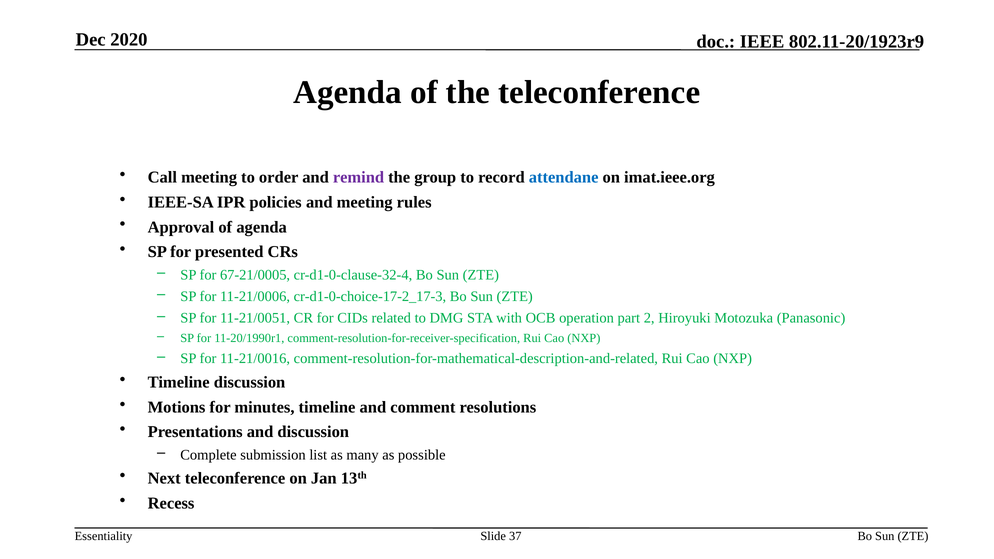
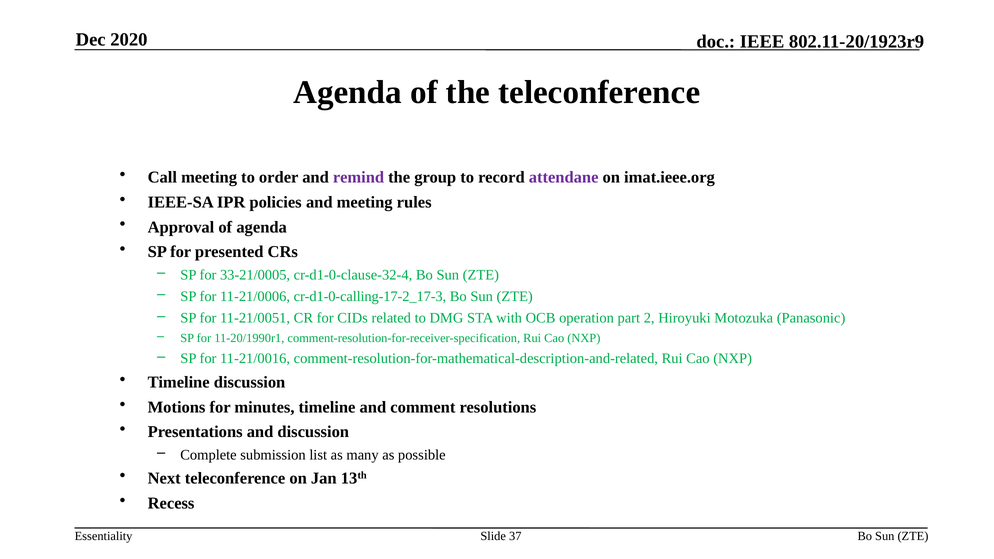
attendane colour: blue -> purple
67-21/0005: 67-21/0005 -> 33-21/0005
cr-d1-0-choice-17-2_17-3: cr-d1-0-choice-17-2_17-3 -> cr-d1-0-calling-17-2_17-3
